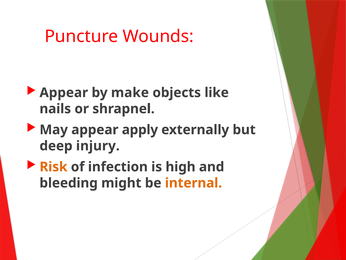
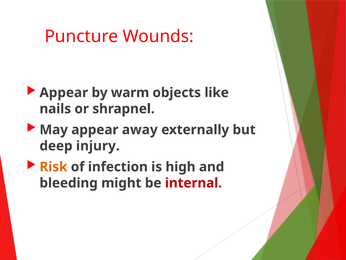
make: make -> warm
apply: apply -> away
internal colour: orange -> red
